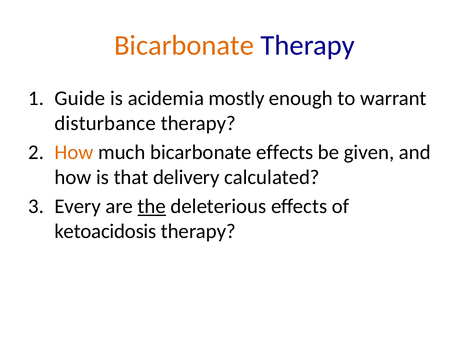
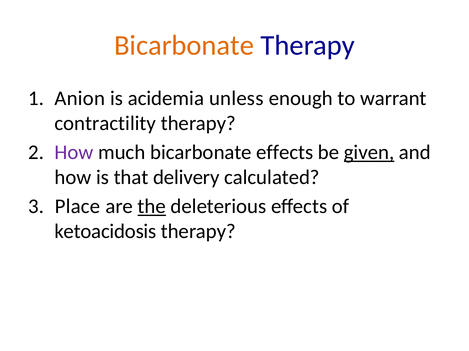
Guide: Guide -> Anion
mostly: mostly -> unless
disturbance: disturbance -> contractility
How at (74, 153) colour: orange -> purple
given underline: none -> present
Every: Every -> Place
